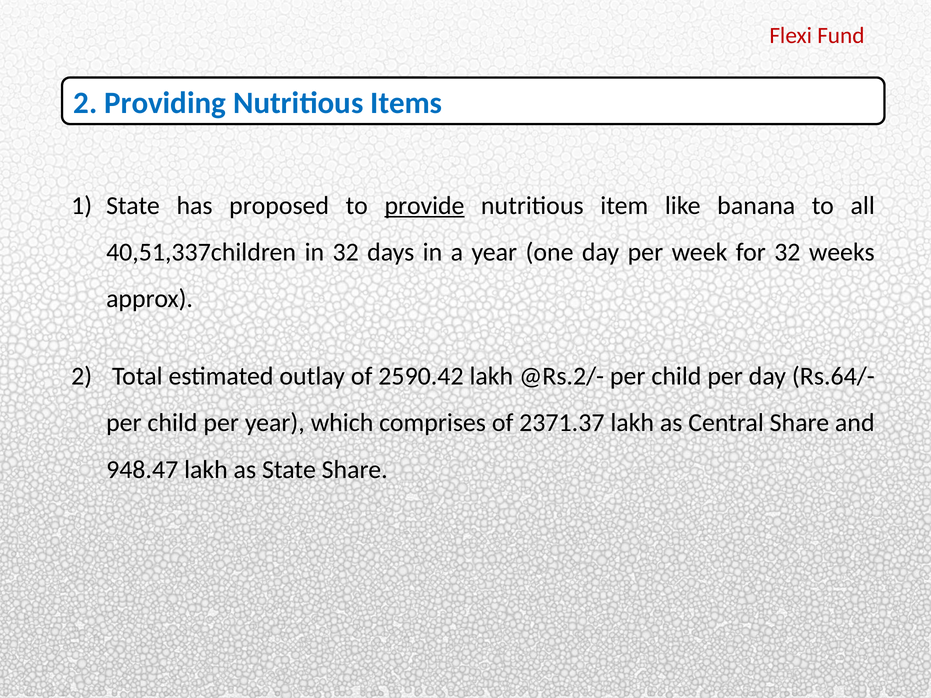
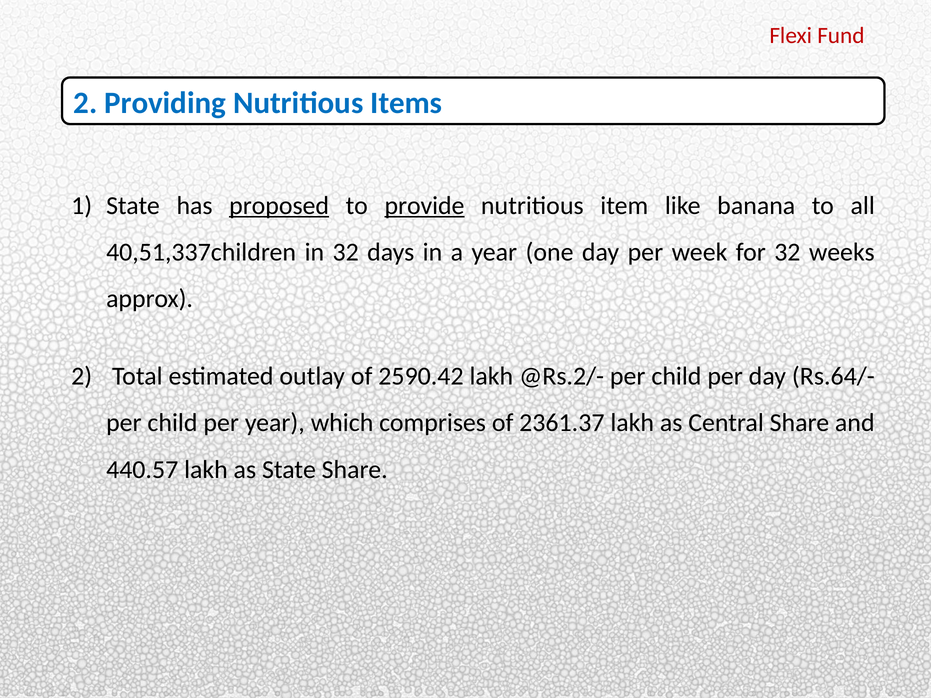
proposed underline: none -> present
2371.37: 2371.37 -> 2361.37
948.47: 948.47 -> 440.57
